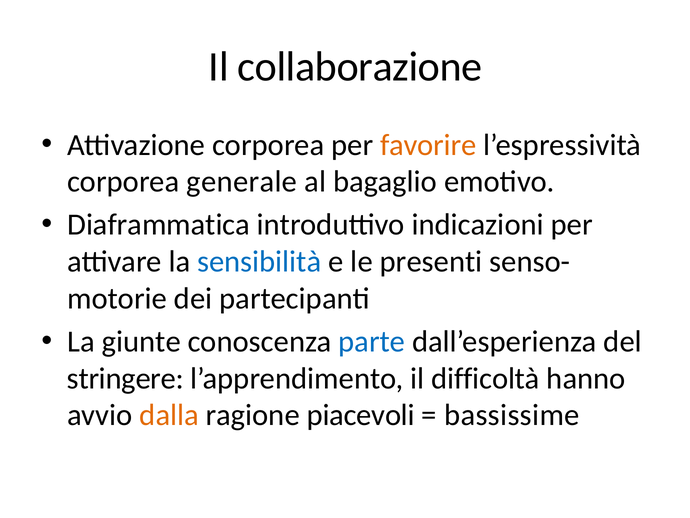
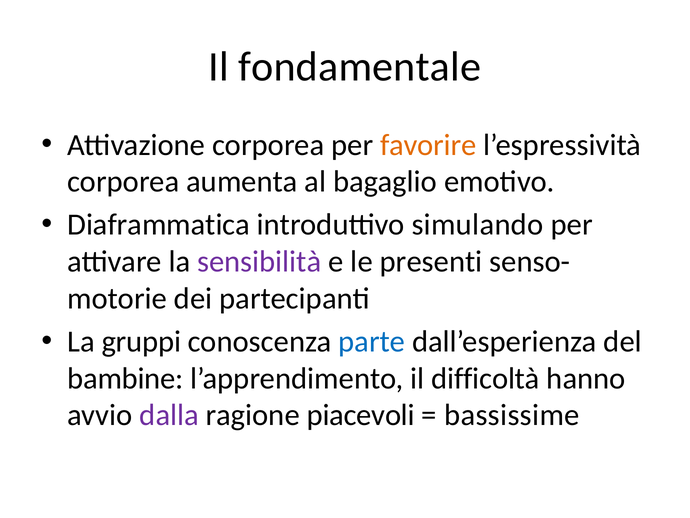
collaborazione: collaborazione -> fondamentale
generale: generale -> aumenta
indicazioni: indicazioni -> simulando
sensibilità colour: blue -> purple
giunte: giunte -> gruppi
stringere: stringere -> bambine
dalla colour: orange -> purple
